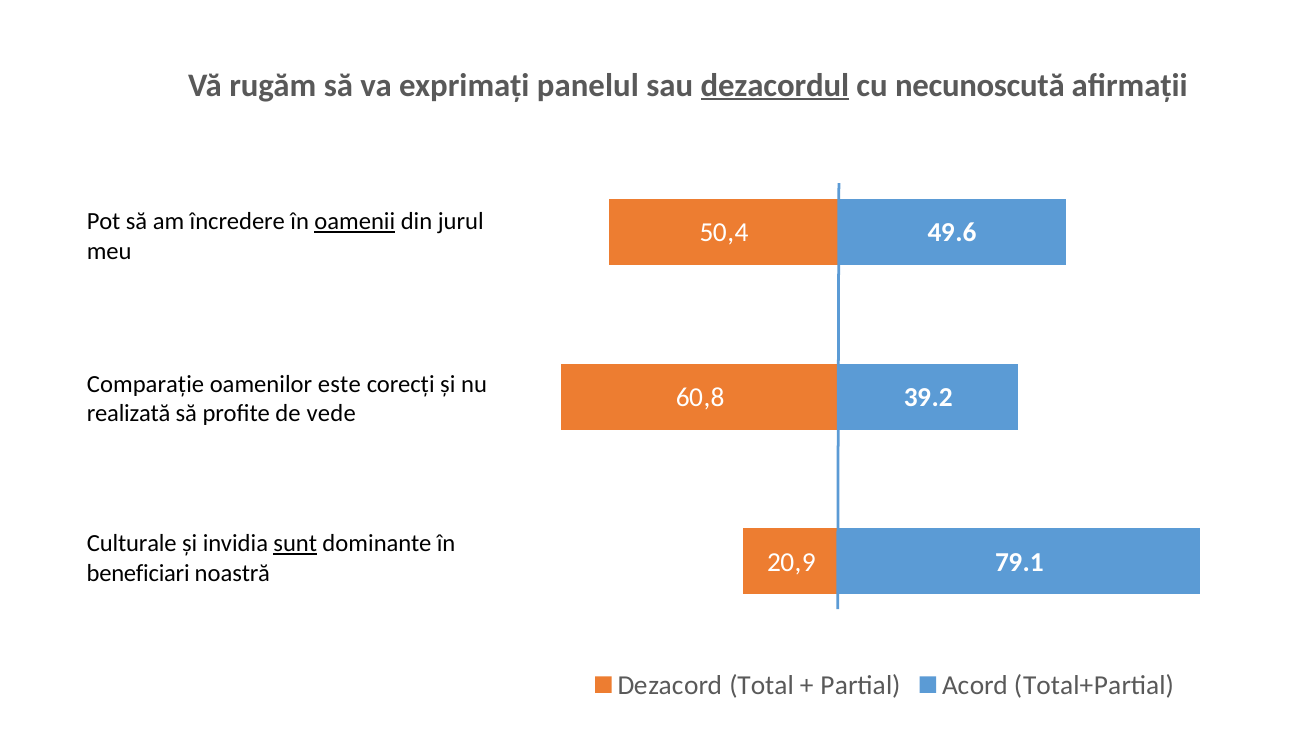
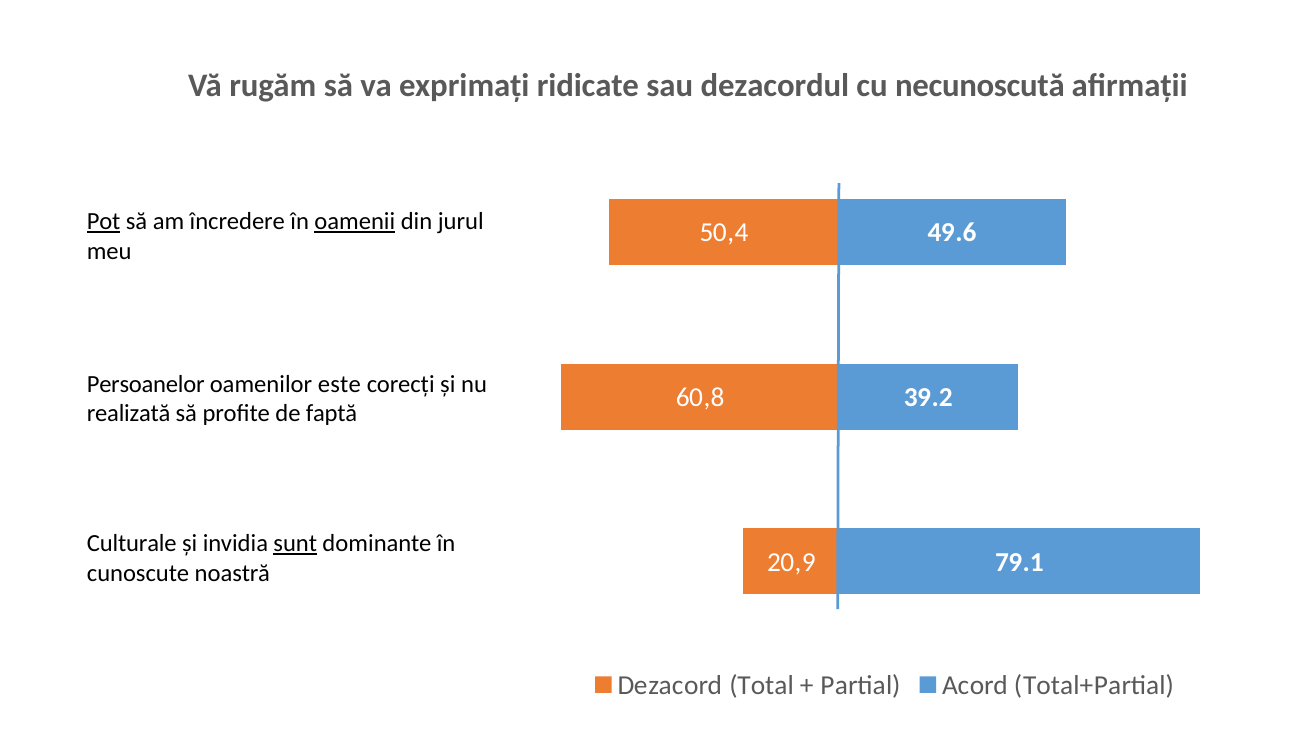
panelul: panelul -> ridicate
dezacordul underline: present -> none
Pot underline: none -> present
Comparație: Comparație -> Persoanelor
vede: vede -> faptă
beneficiari: beneficiari -> cunoscute
